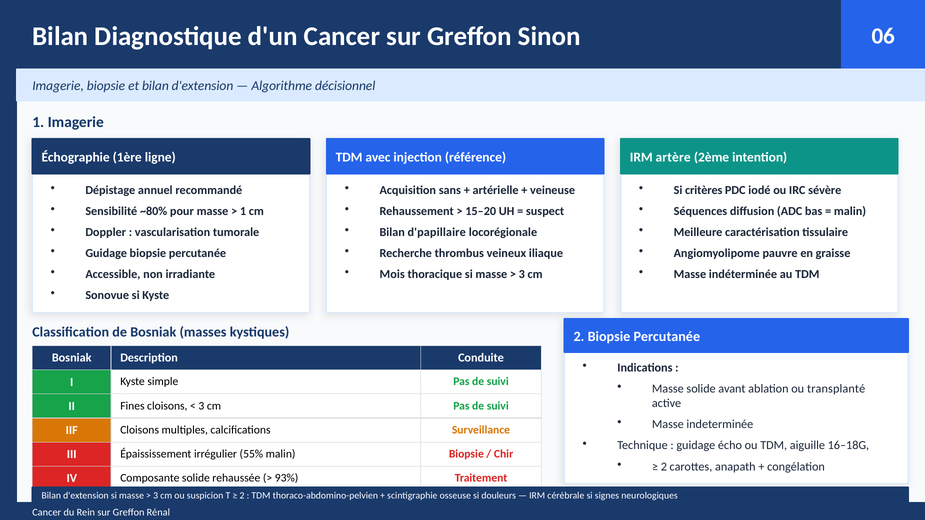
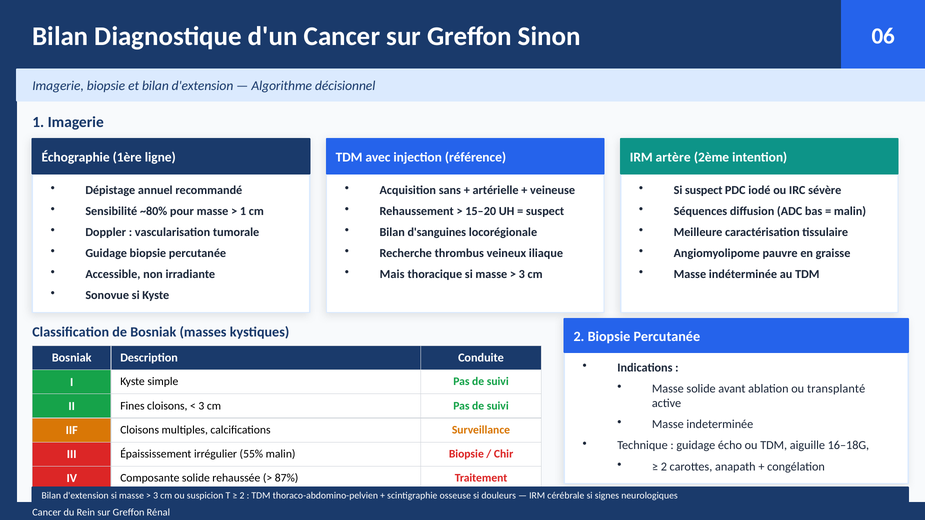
Si critères: critères -> suspect
d'papillaire: d'papillaire -> d'sanguines
Mois: Mois -> Mais
93%: 93% -> 87%
